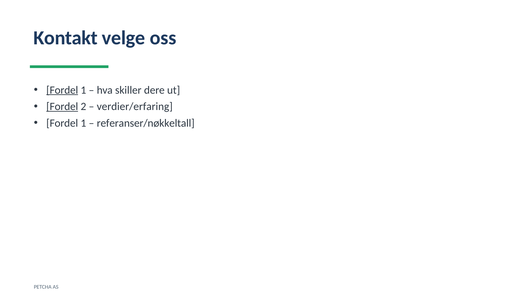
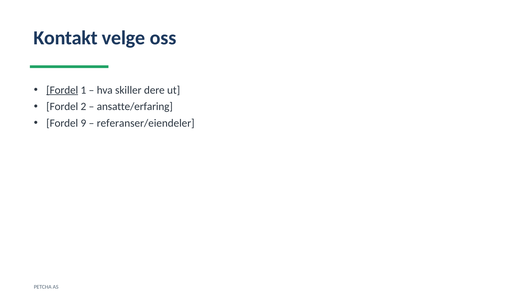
Fordel at (62, 107) underline: present -> none
verdier/erfaring: verdier/erfaring -> ansatte/erfaring
1 at (83, 123): 1 -> 9
referanser/nøkkeltall: referanser/nøkkeltall -> referanser/eiendeler
